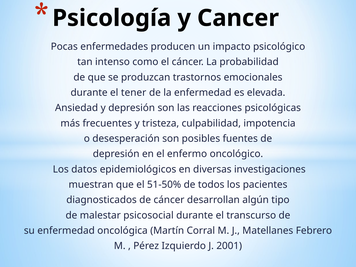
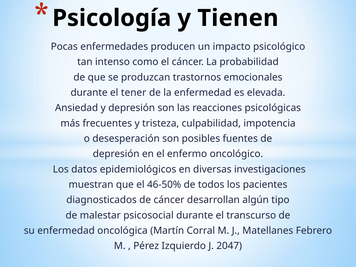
Cancer: Cancer -> Tienen
51-50%: 51-50% -> 46-50%
2001: 2001 -> 2047
